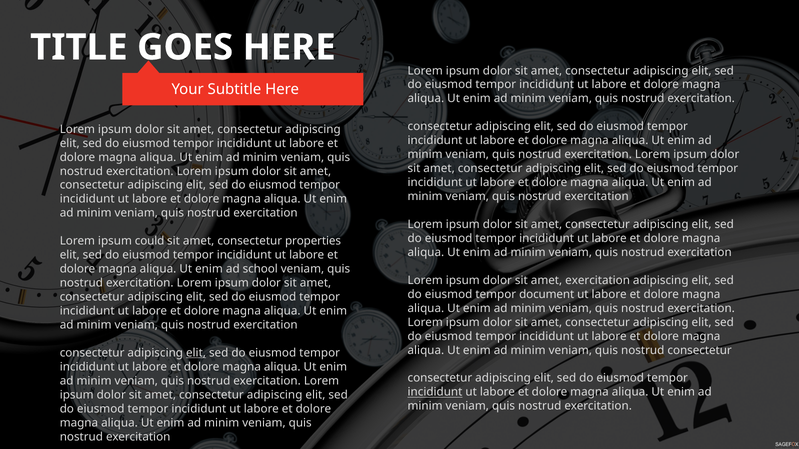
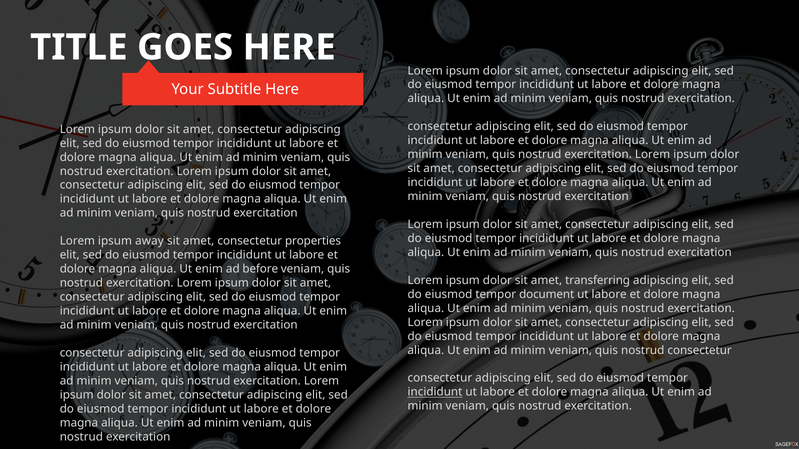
could: could -> away
school: school -> before
amet exercitation: exercitation -> transferring
elit at (196, 353) underline: present -> none
